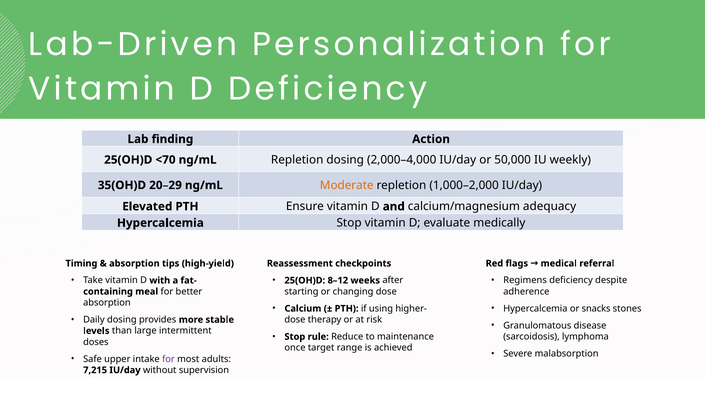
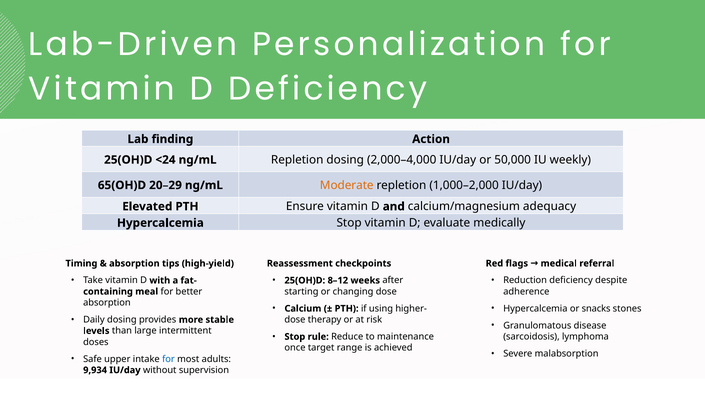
<70: <70 -> <24
35(OH)D: 35(OH)D -> 65(OH)D
Regimens: Regimens -> Reduction
for at (168, 359) colour: purple -> blue
7,215: 7,215 -> 9,934
